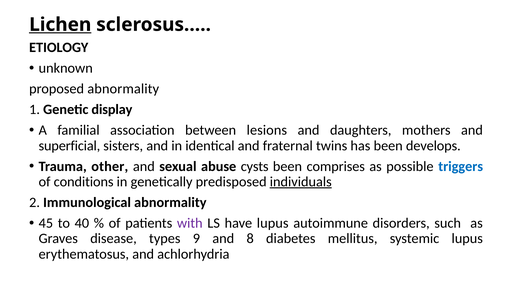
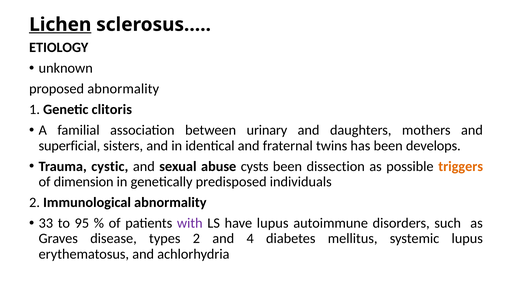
display: display -> clitoris
lesions: lesions -> urinary
other: other -> cystic
comprises: comprises -> dissection
triggers colour: blue -> orange
conditions: conditions -> dimension
individuals underline: present -> none
45: 45 -> 33
40: 40 -> 95
types 9: 9 -> 2
8: 8 -> 4
